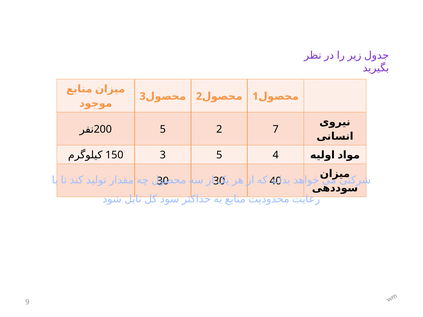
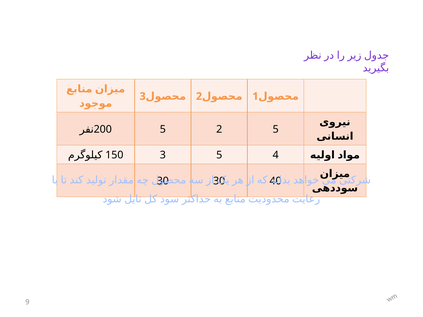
2 7: 7 -> 5
